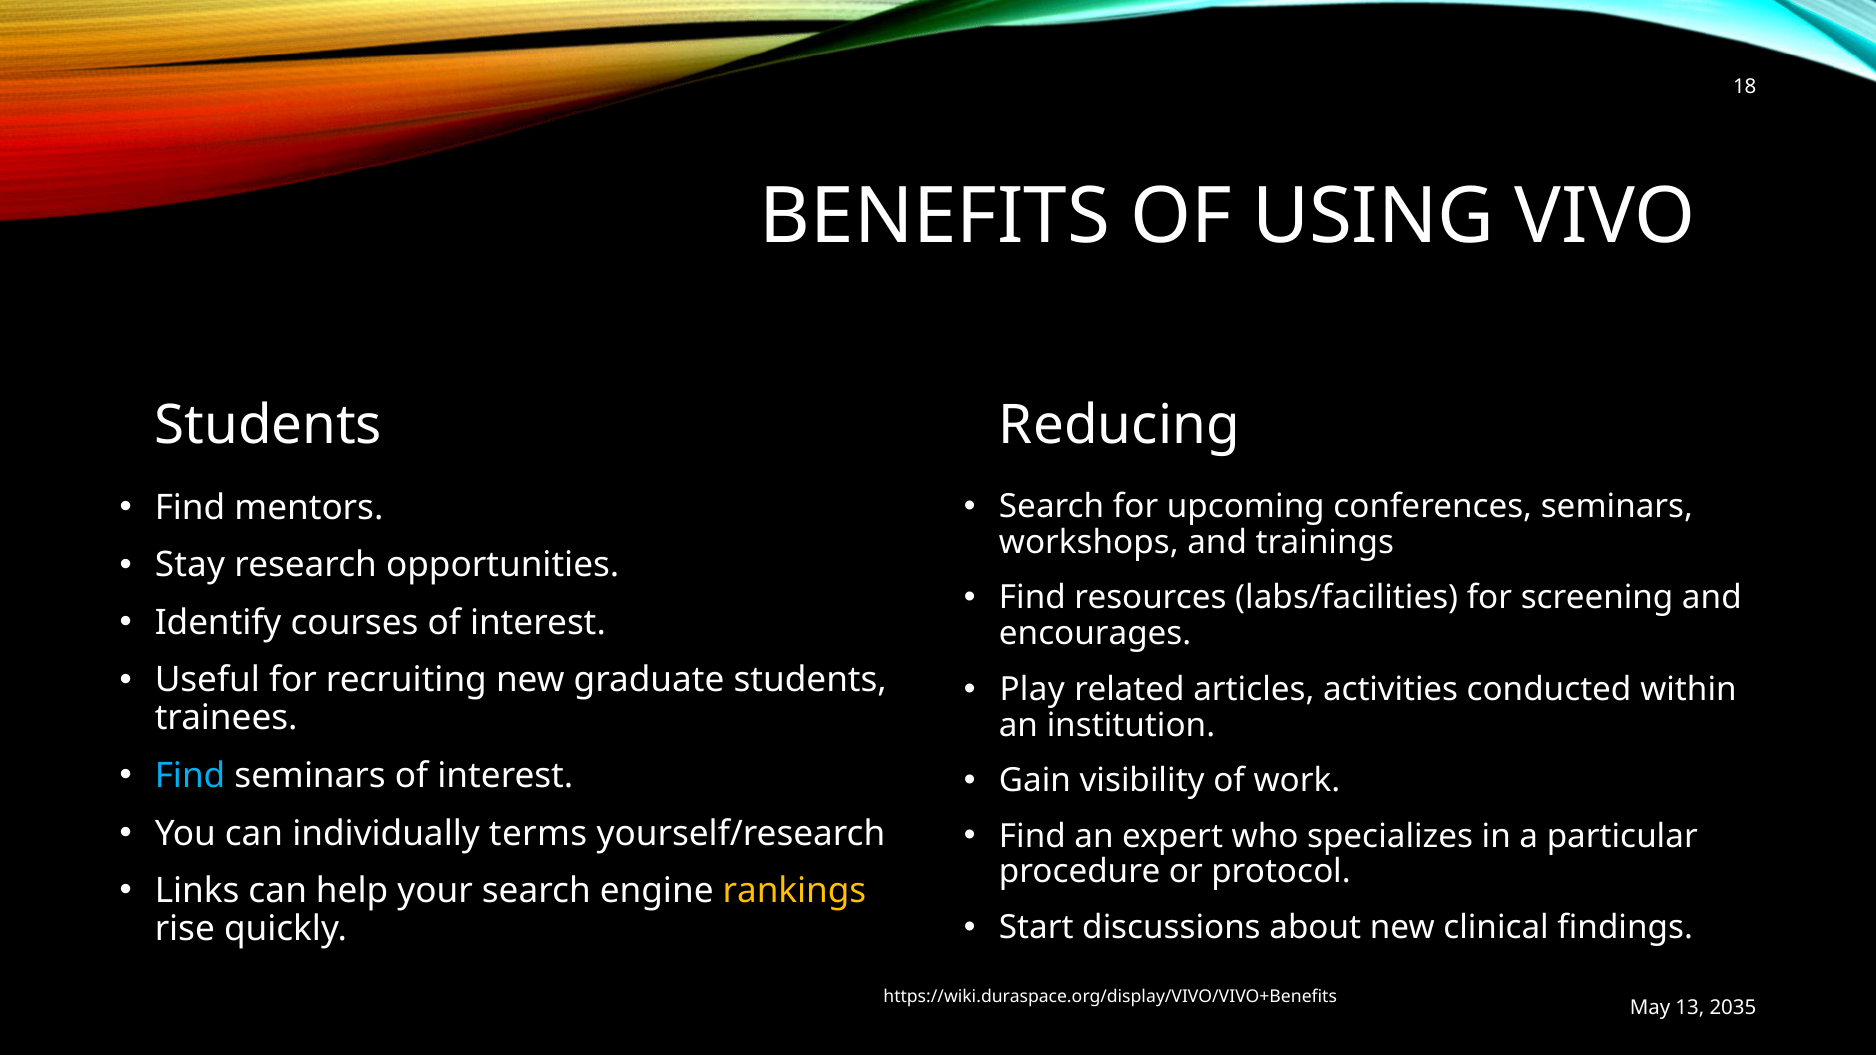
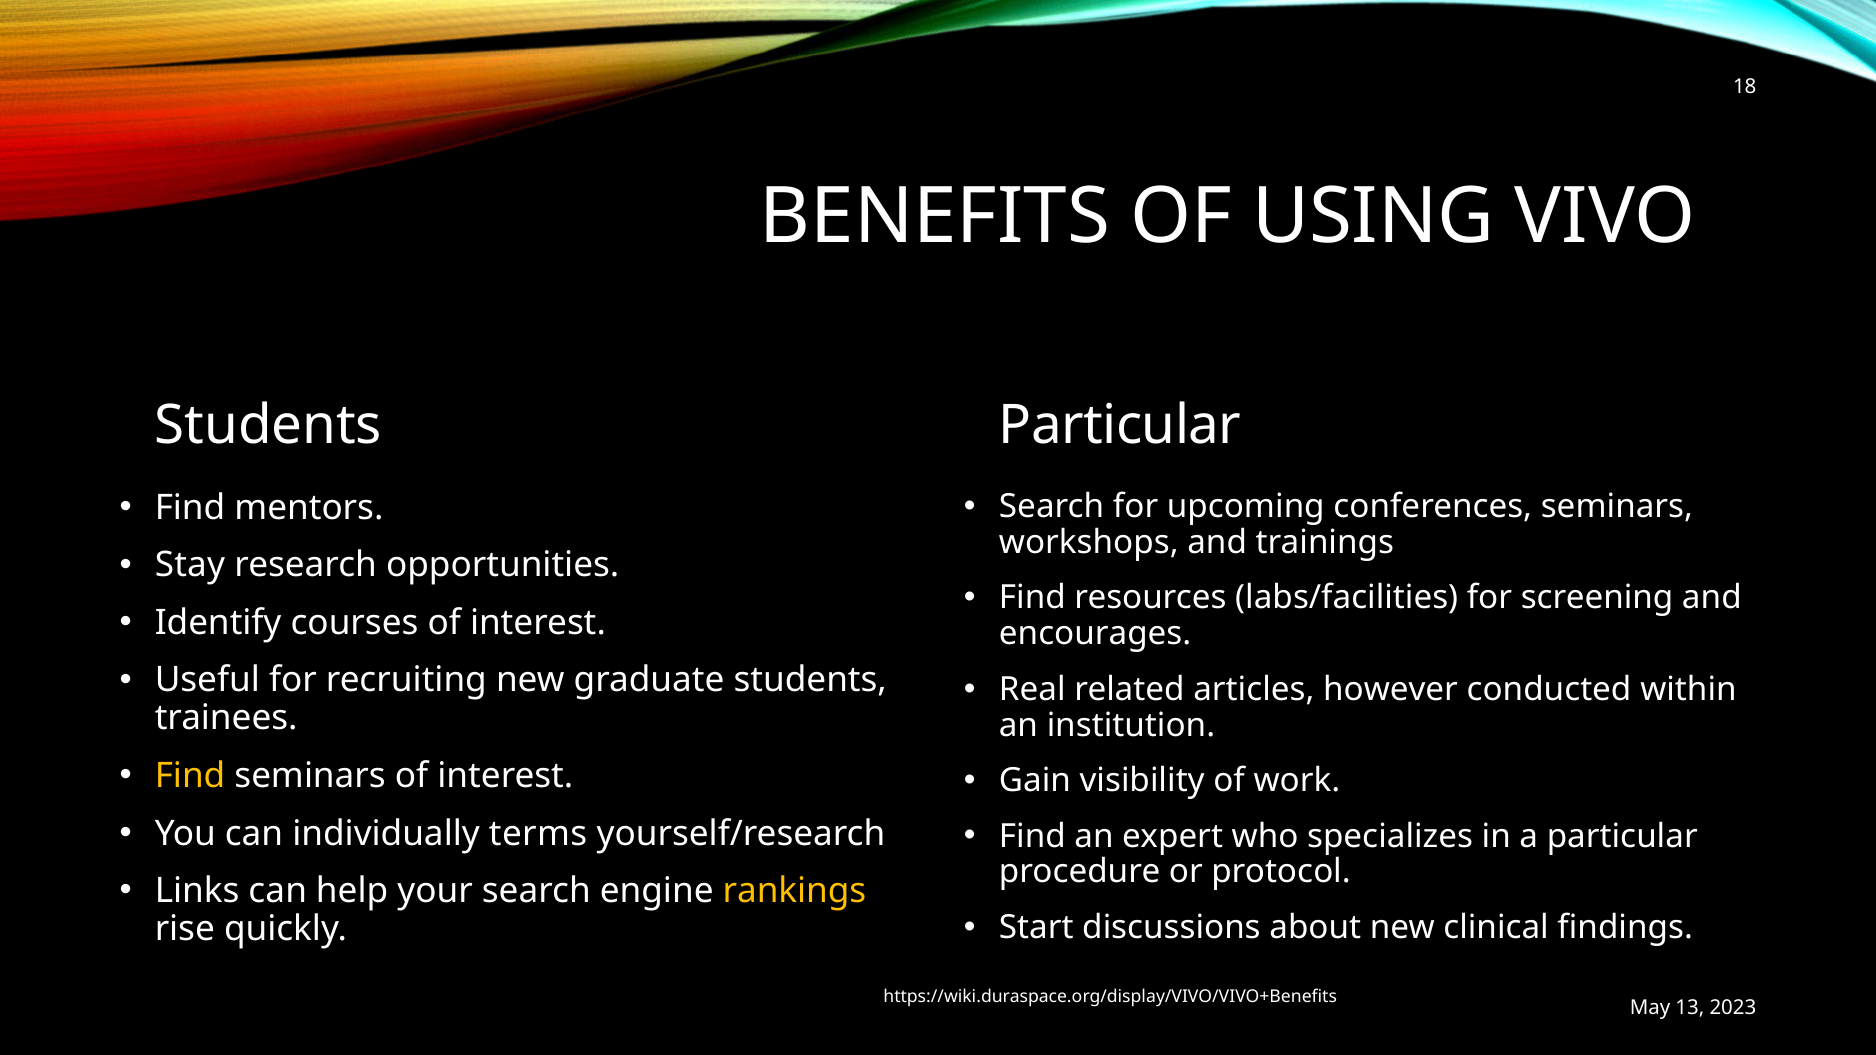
Reducing at (1120, 426): Reducing -> Particular
Play: Play -> Real
activities: activities -> however
Find at (190, 776) colour: light blue -> yellow
2035: 2035 -> 2023
